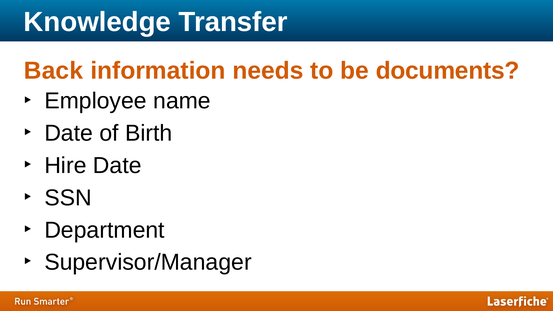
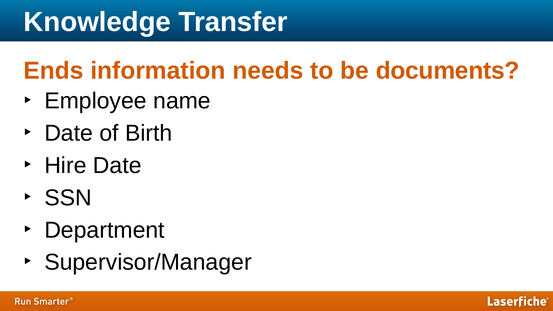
Back: Back -> Ends
